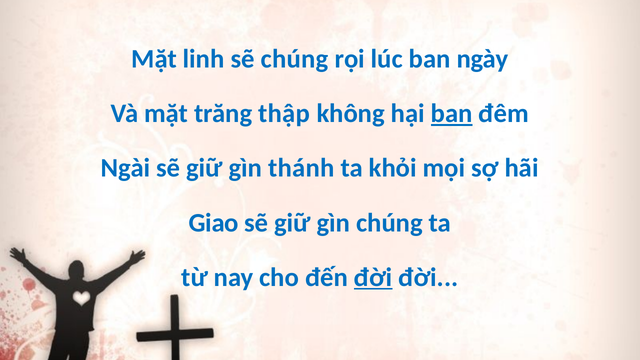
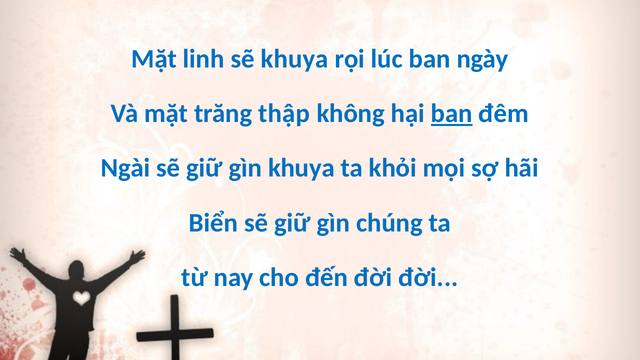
sẽ chúng: chúng -> khuya
gìn thánh: thánh -> khuya
Giao: Giao -> Biển
đời at (373, 277) underline: present -> none
